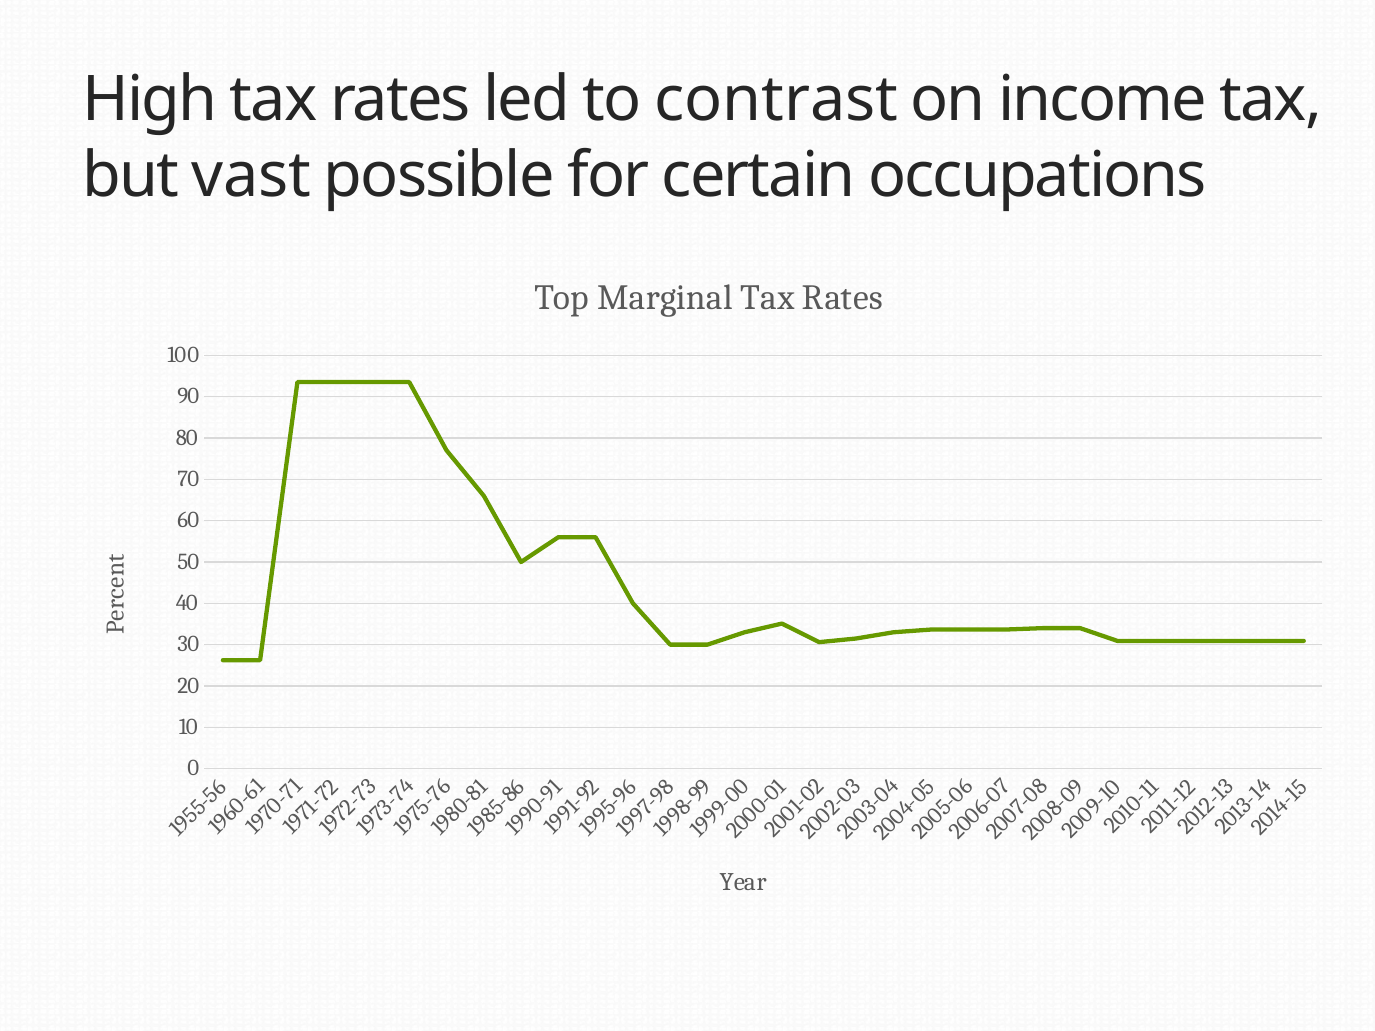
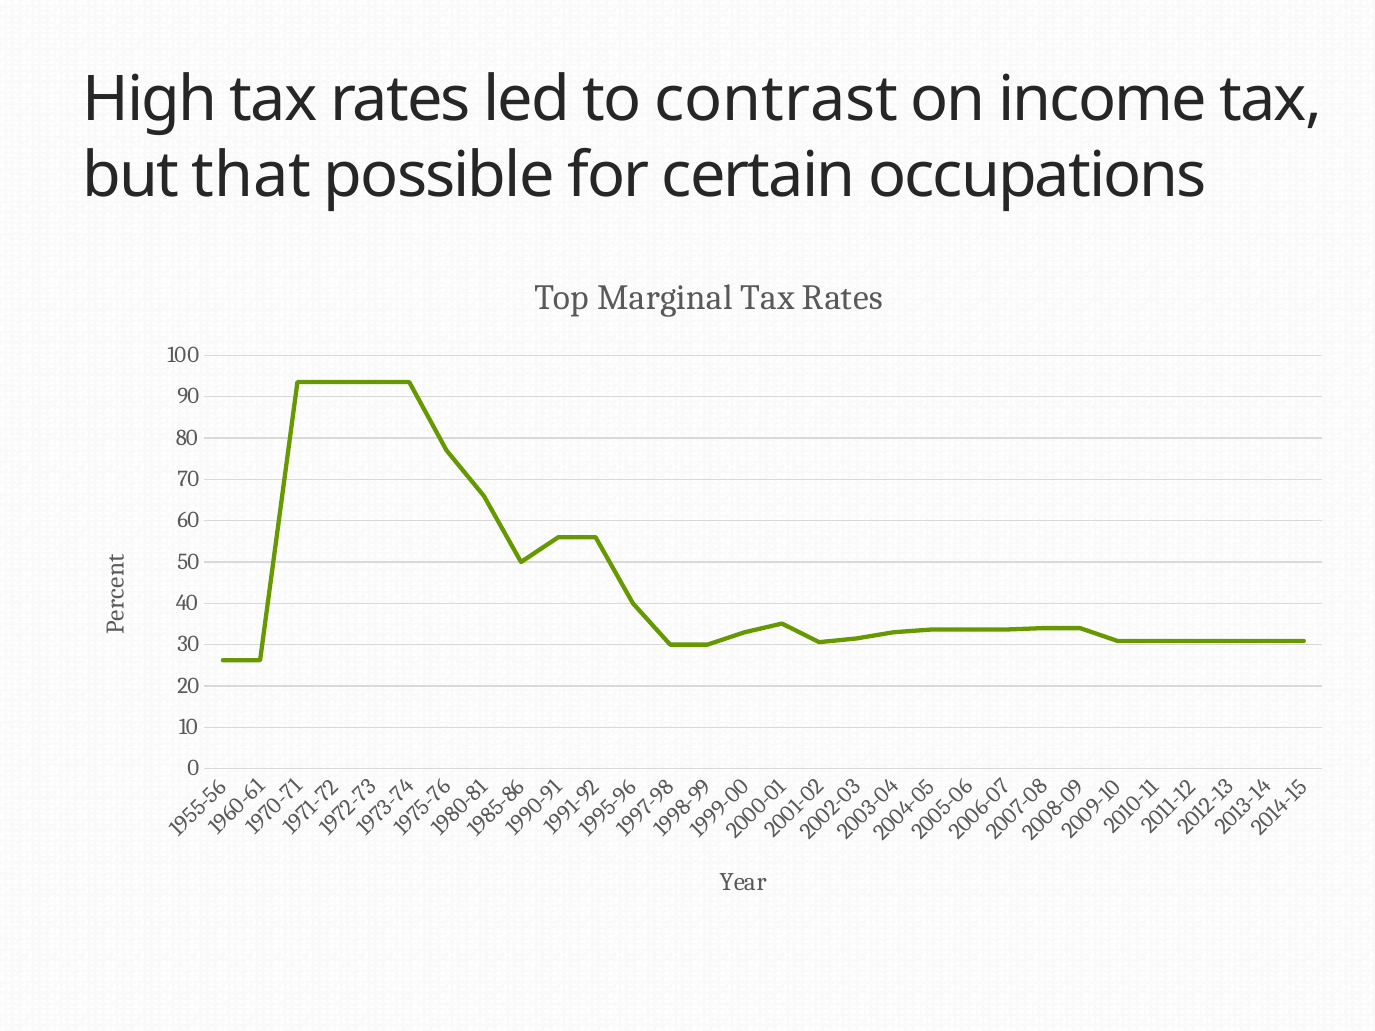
vast: vast -> that
